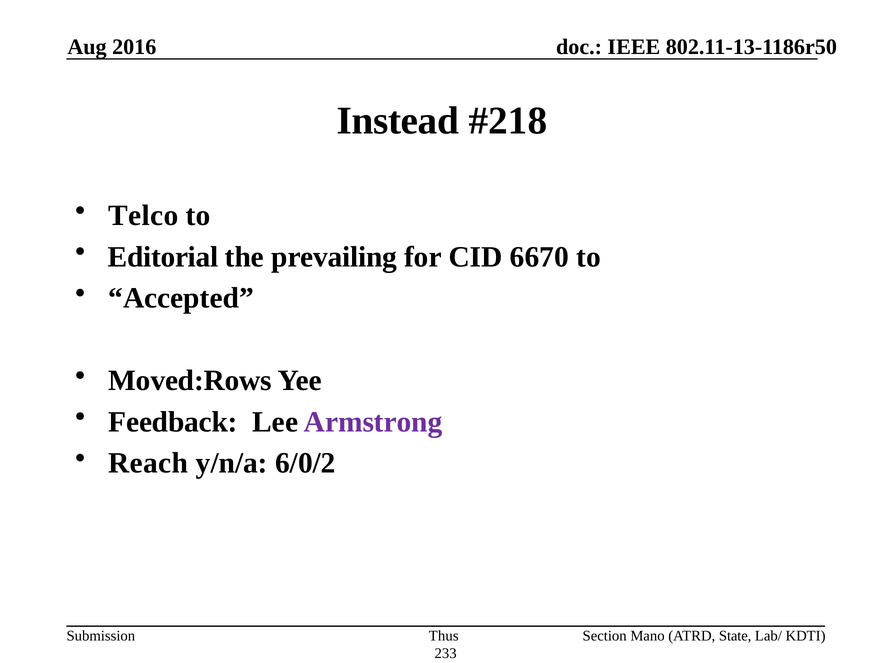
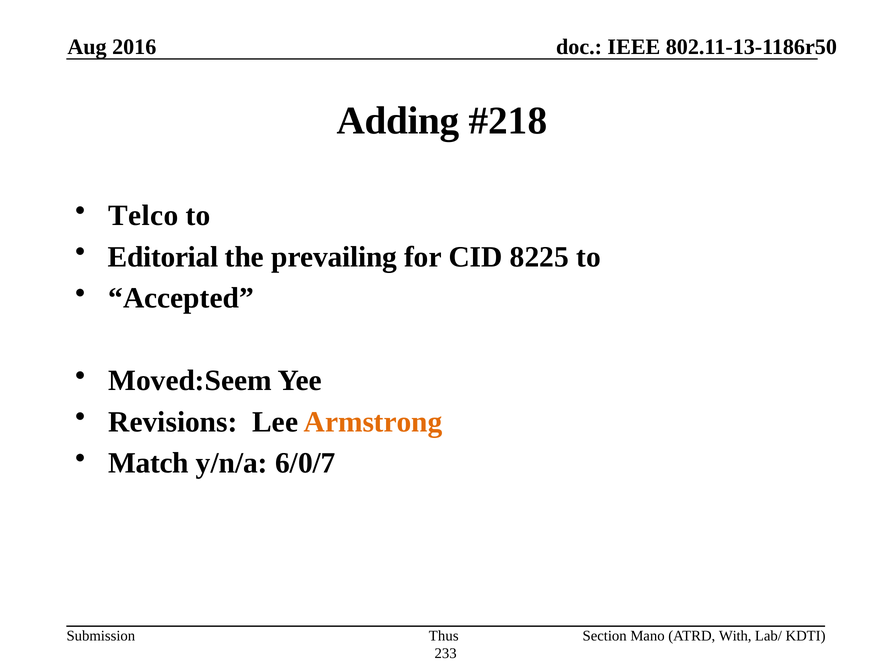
Instead: Instead -> Adding
6670: 6670 -> 8225
Moved:Rows: Moved:Rows -> Moved:Seem
Feedback: Feedback -> Revisions
Armstrong colour: purple -> orange
Reach: Reach -> Match
6/0/2: 6/0/2 -> 6/0/7
State: State -> With
